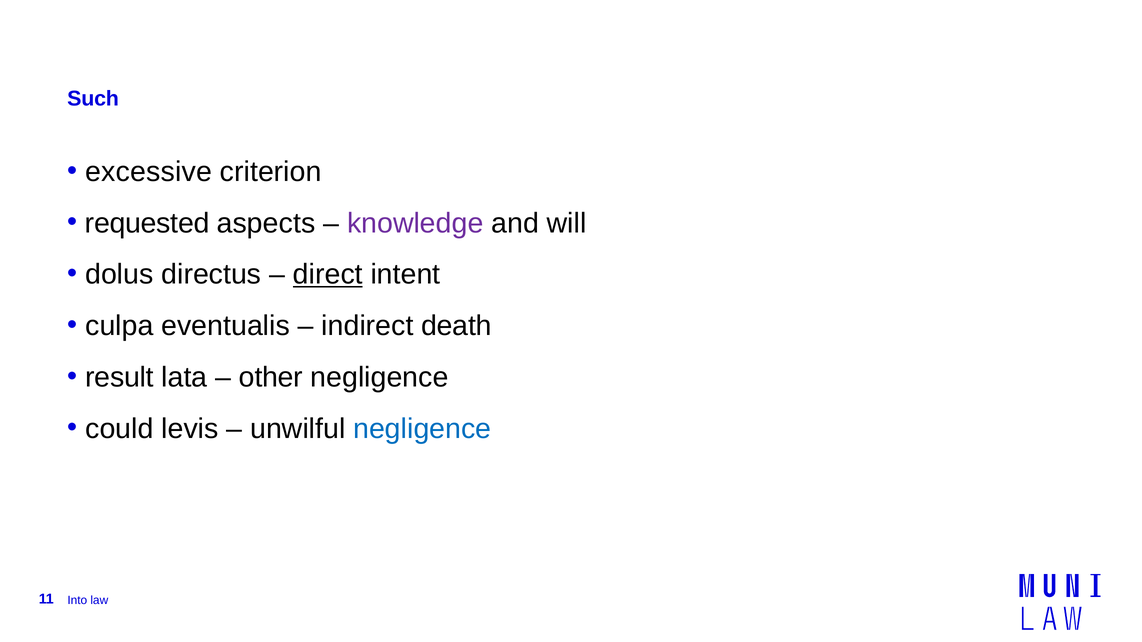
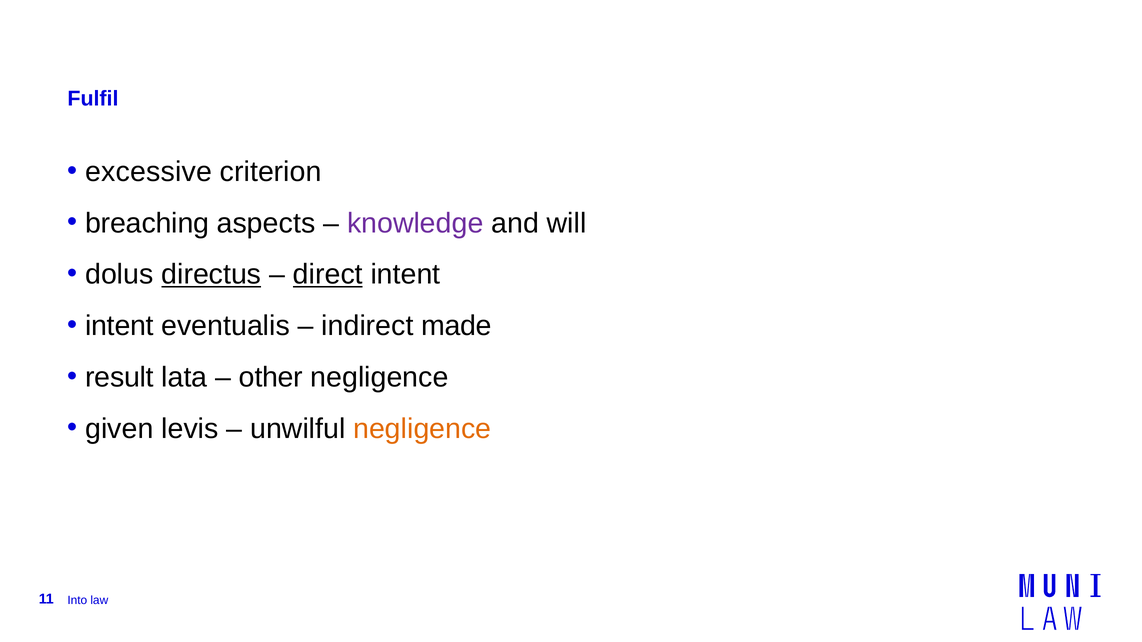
Such: Such -> Fulfil
requested: requested -> breaching
directus underline: none -> present
culpa at (119, 326): culpa -> intent
death: death -> made
could: could -> given
negligence at (422, 429) colour: blue -> orange
